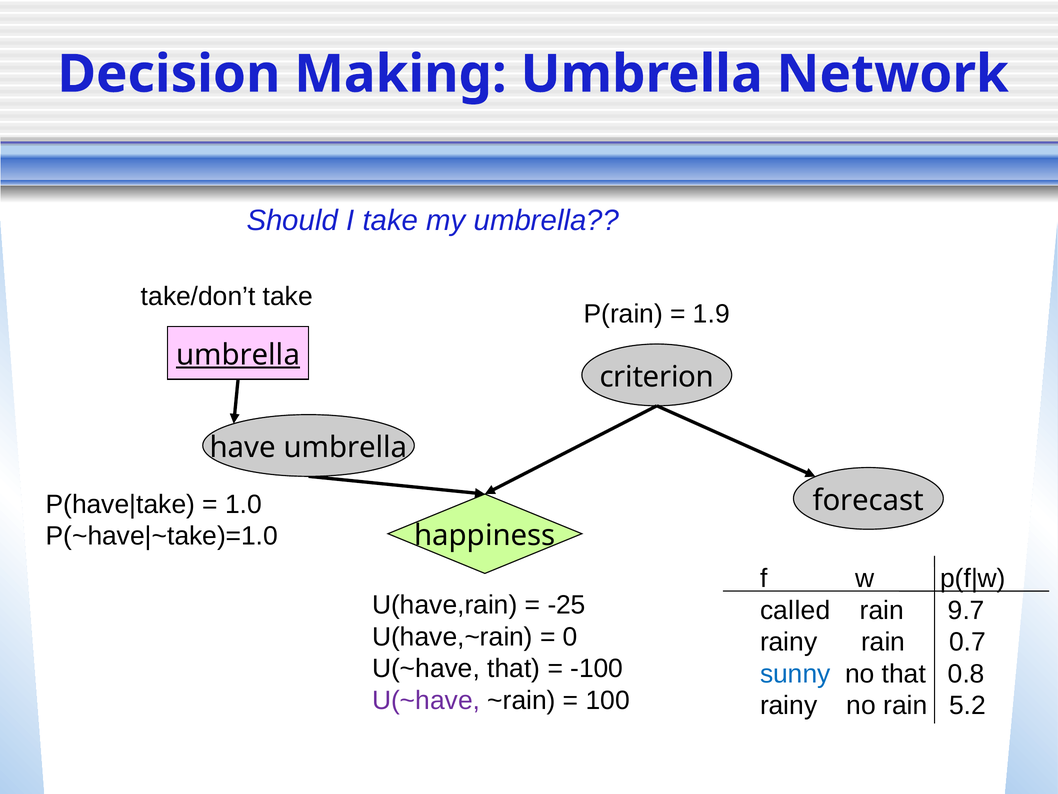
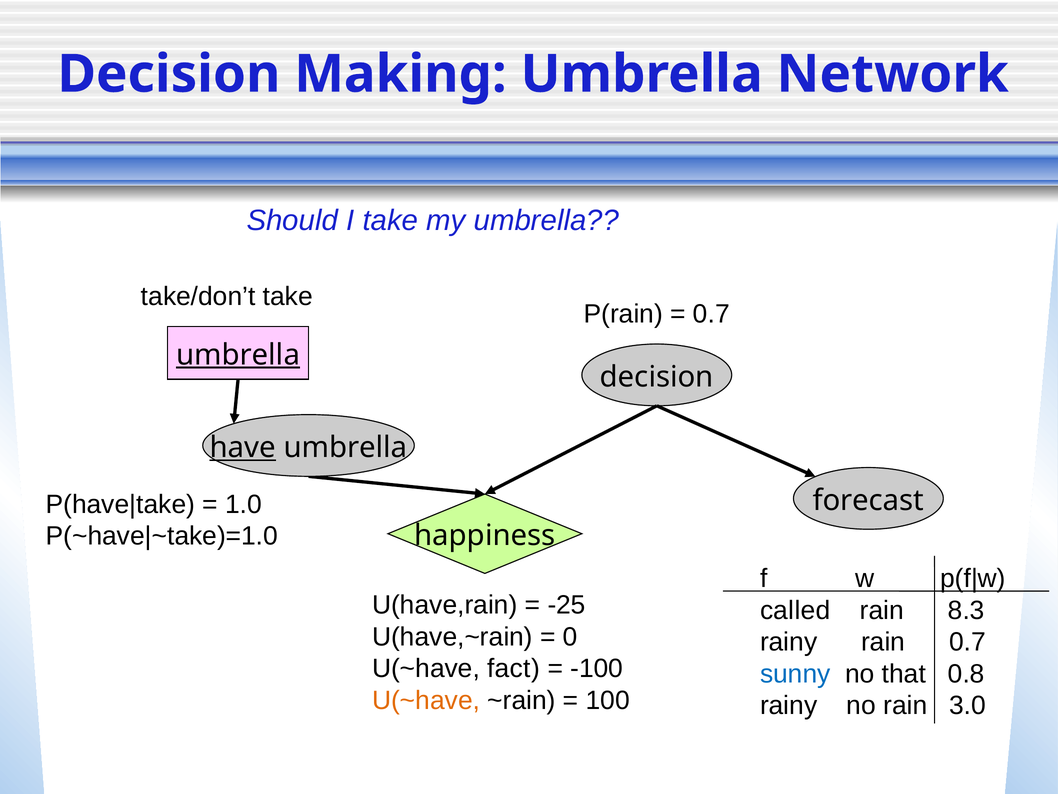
1.9 at (711, 314): 1.9 -> 0.7
criterion at (657, 377): criterion -> decision
have underline: none -> present
9.7: 9.7 -> 8.3
U(~have that: that -> fact
U(~have at (426, 700) colour: purple -> orange
5.2: 5.2 -> 3.0
